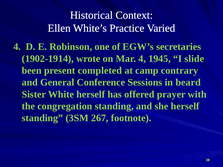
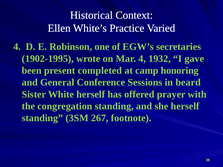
1902-1914: 1902-1914 -> 1902-1995
1945: 1945 -> 1932
slide: slide -> gave
contrary: contrary -> honoring
